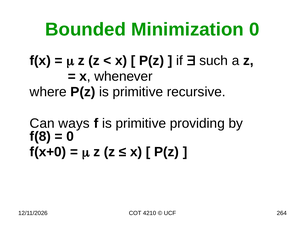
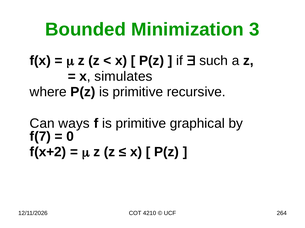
Minimization 0: 0 -> 3
whenever: whenever -> simulates
providing: providing -> graphical
f(8: f(8 -> f(7
f(x+0: f(x+0 -> f(x+2
